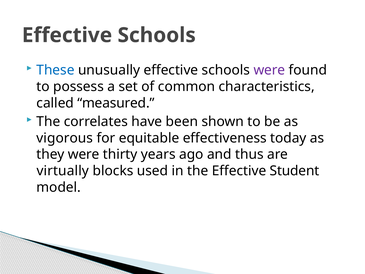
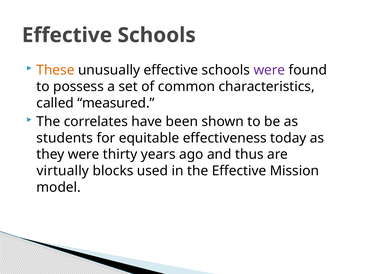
These colour: blue -> orange
vigorous: vigorous -> students
Student: Student -> Mission
